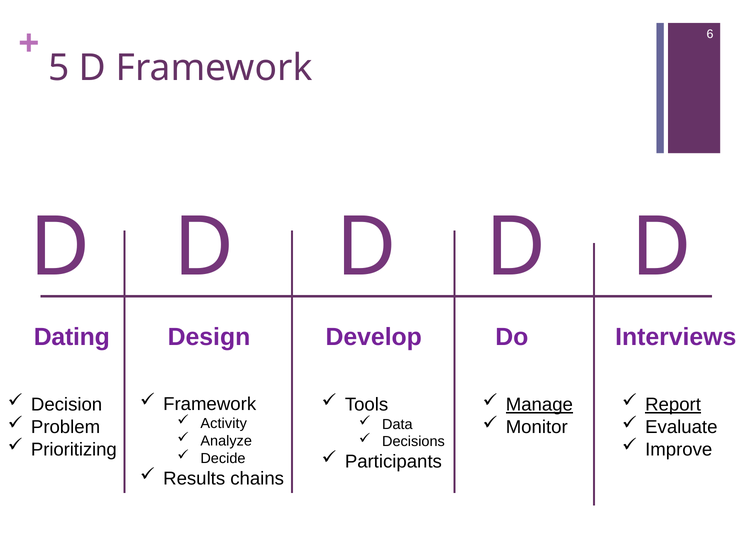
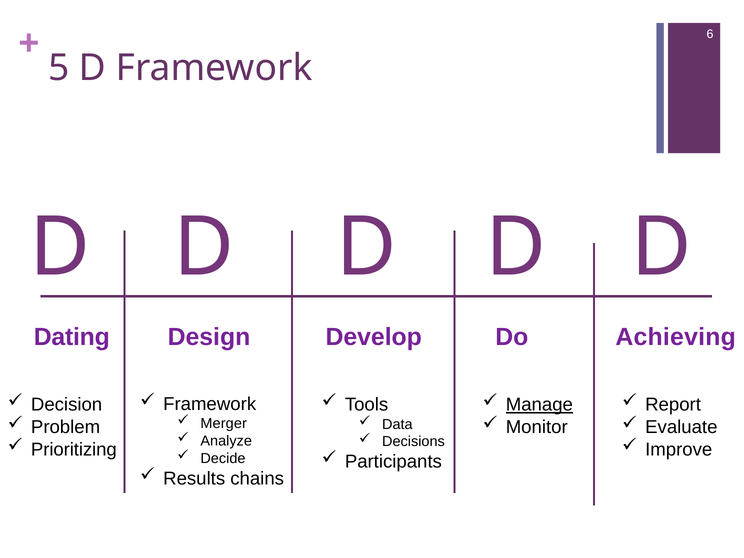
Interviews: Interviews -> Achieving
Report underline: present -> none
Activity: Activity -> Merger
